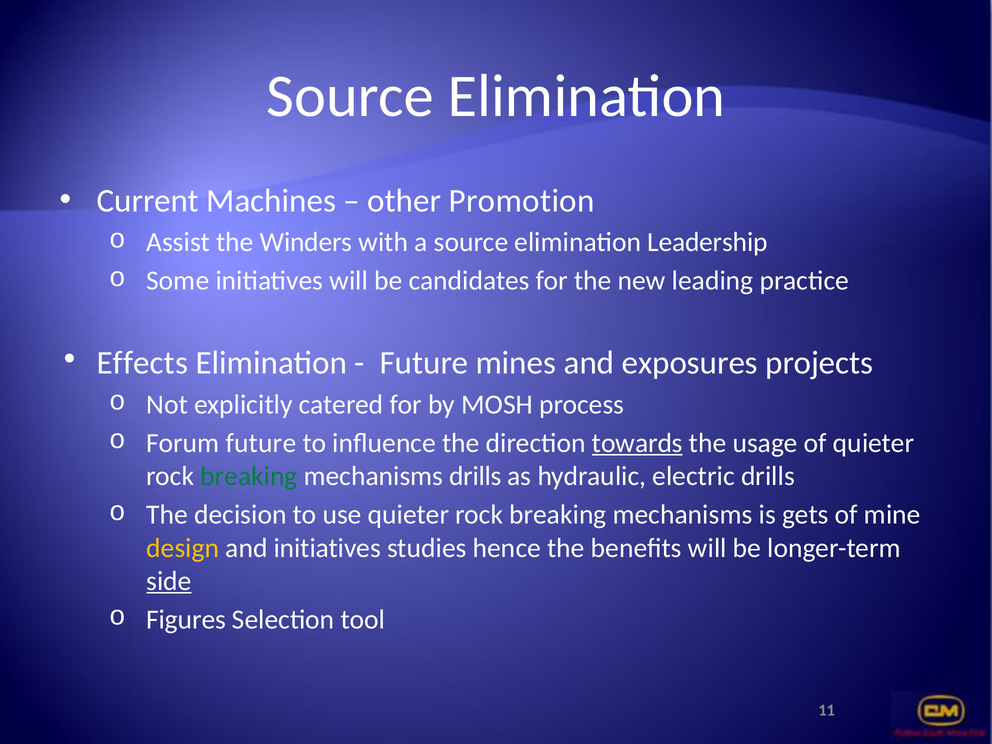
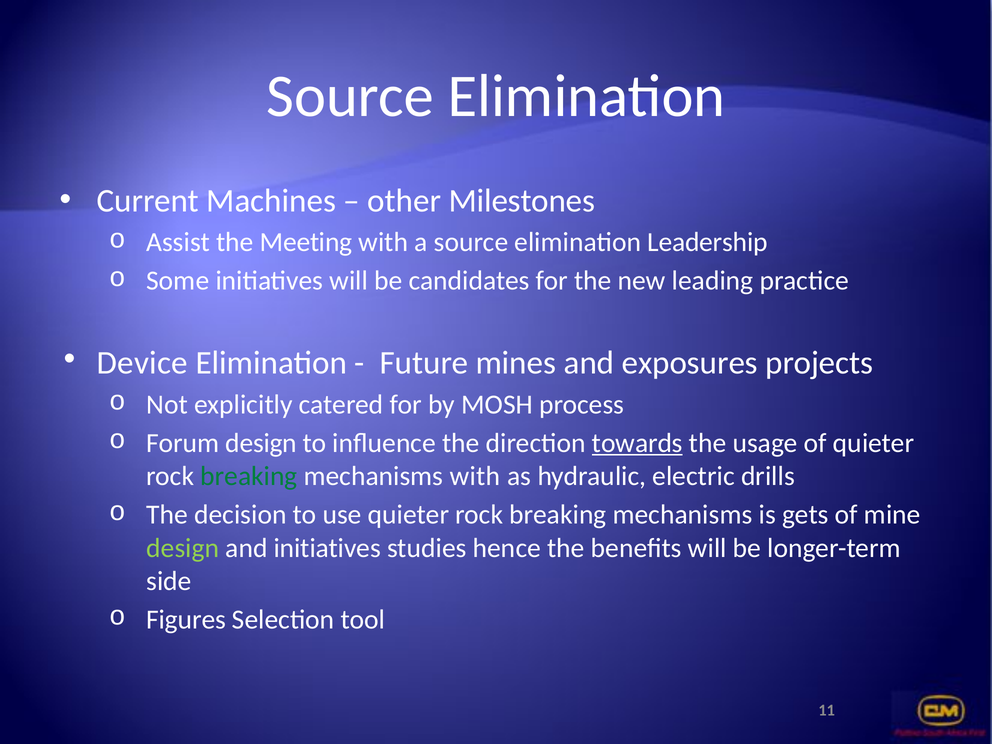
Promotion: Promotion -> Milestones
Winders: Winders -> Meeting
Effects: Effects -> Device
Forum future: future -> design
mechanisms drills: drills -> with
design at (183, 548) colour: yellow -> light green
side underline: present -> none
